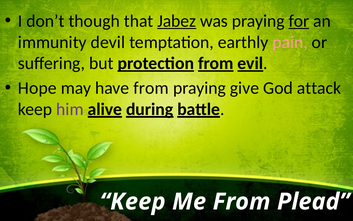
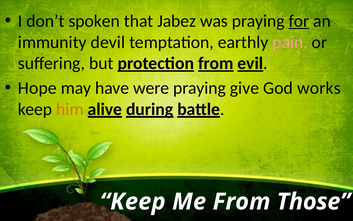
though: though -> spoken
Jabez underline: present -> none
have from: from -> were
attack: attack -> works
him colour: purple -> orange
Plead: Plead -> Those
